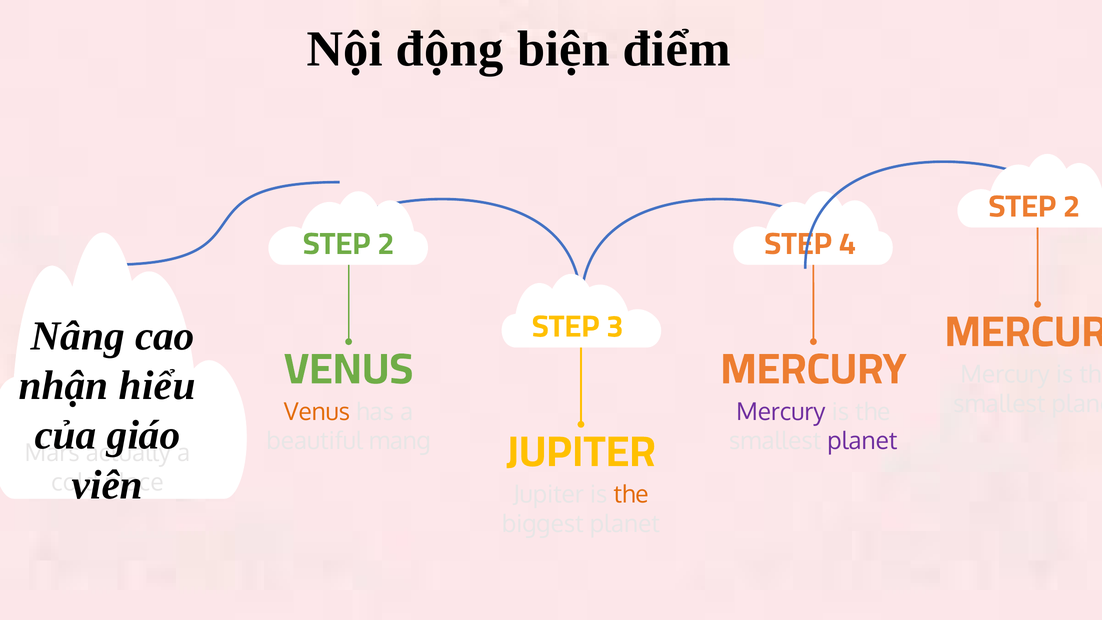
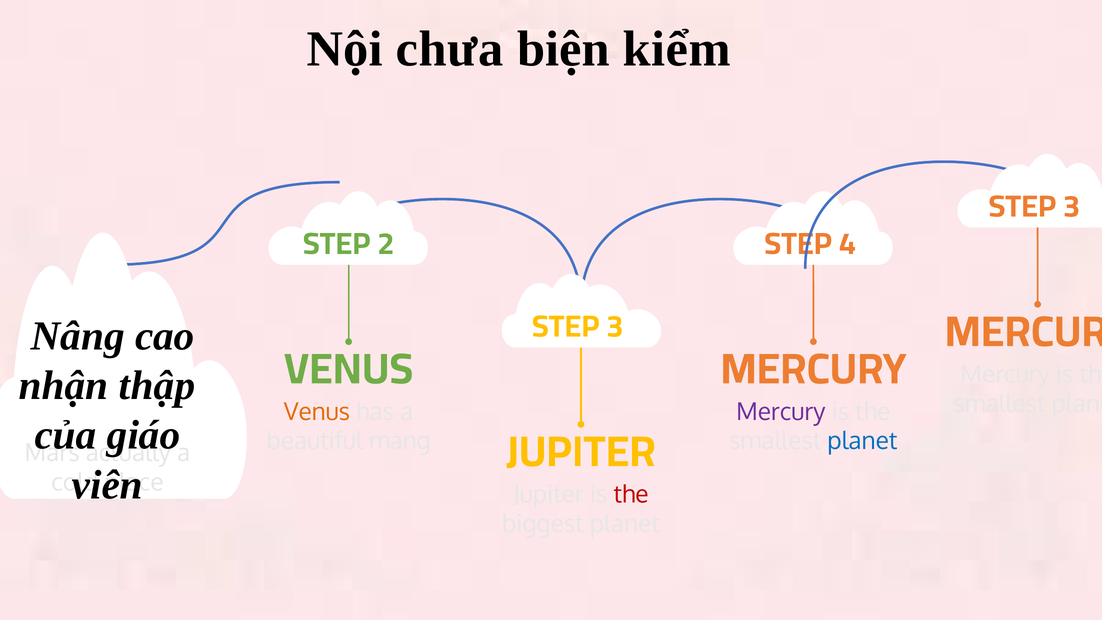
động: động -> chưa
điểm: điểm -> kiểm
2 at (1072, 206): 2 -> 3
hiểu: hiểu -> thập
planet at (862, 441) colour: purple -> blue
the at (631, 495) colour: orange -> red
